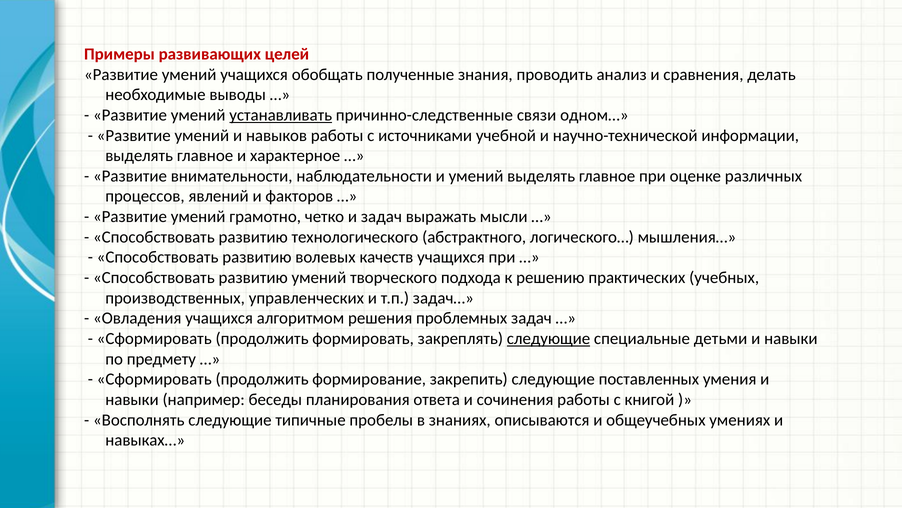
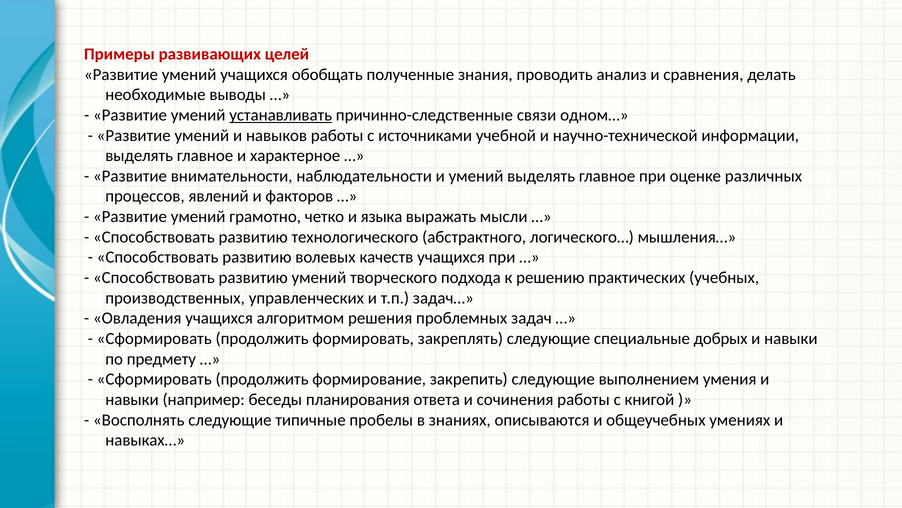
и задач: задач -> языка
следующие at (549, 338) underline: present -> none
детьми: детьми -> добрых
поставленных: поставленных -> выполнением
